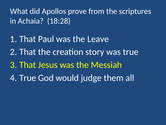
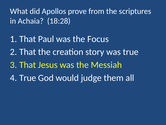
Leave: Leave -> Focus
